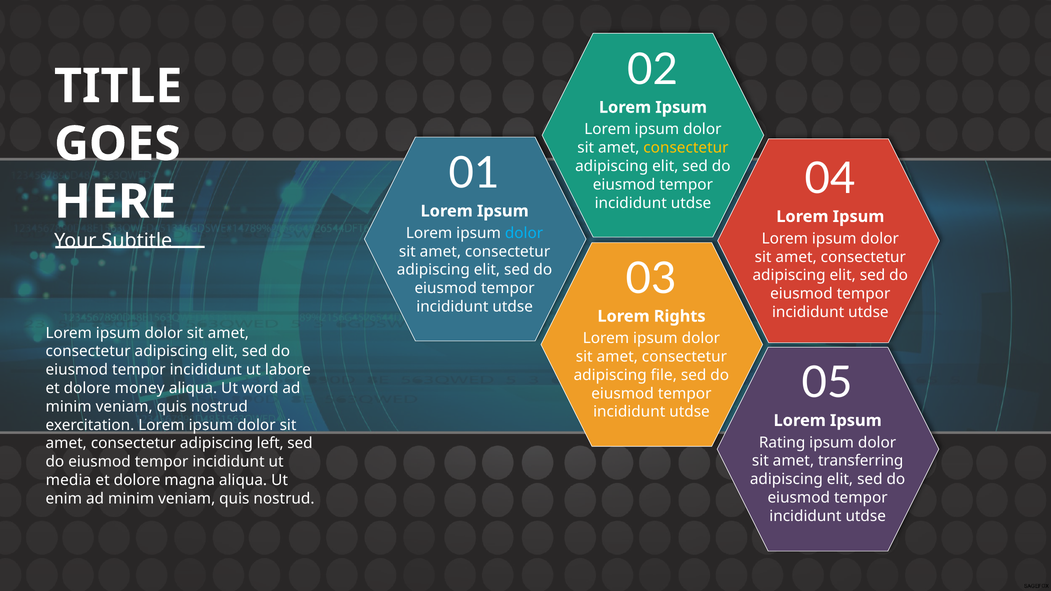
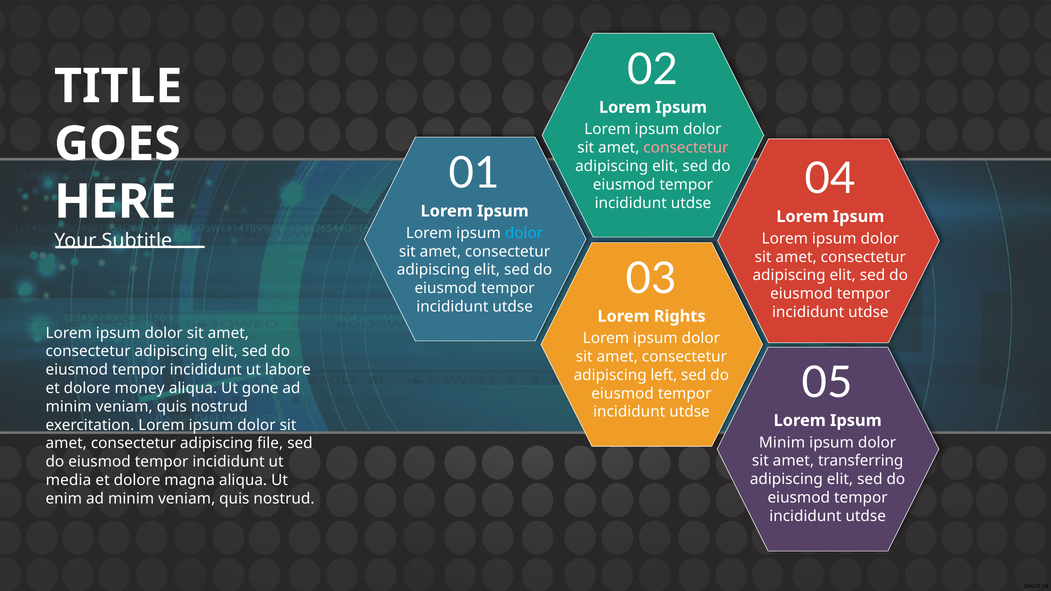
consectetur at (686, 148) colour: yellow -> pink
file: file -> left
word: word -> gone
Rating at (782, 443): Rating -> Minim
left: left -> file
